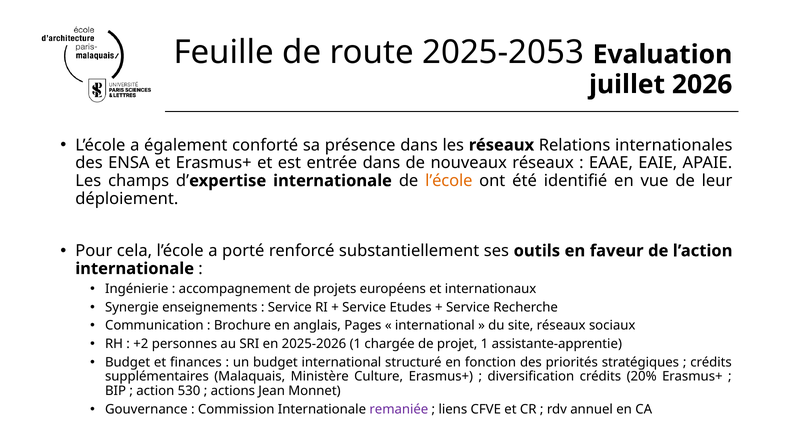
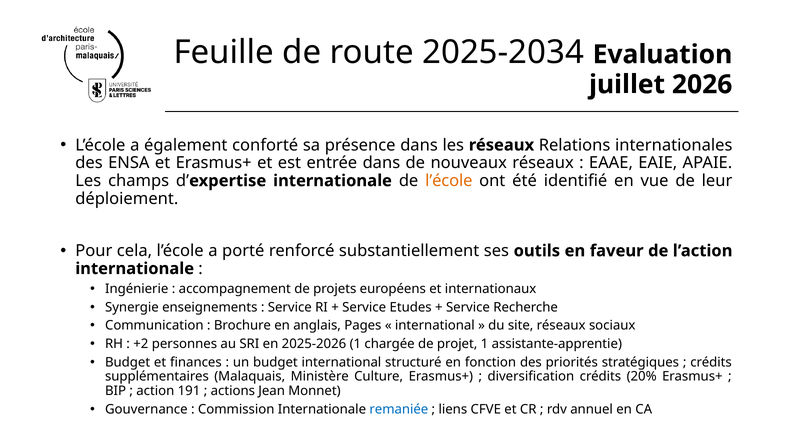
2025-2053: 2025-2053 -> 2025-2034
530: 530 -> 191
remaniée colour: purple -> blue
